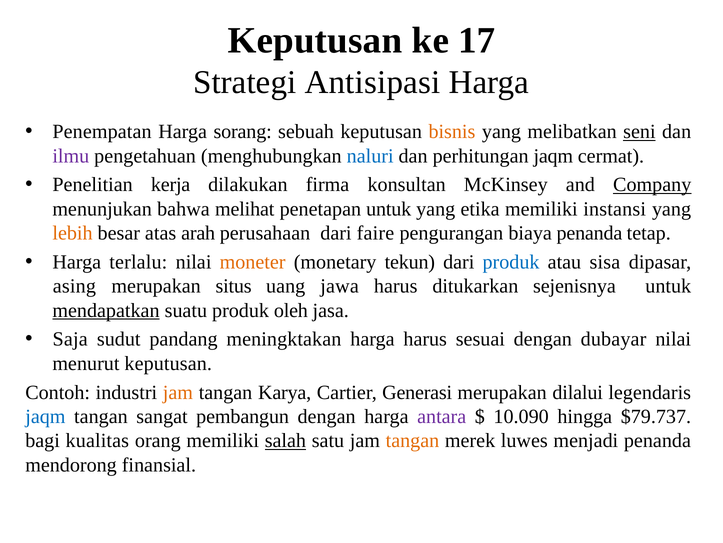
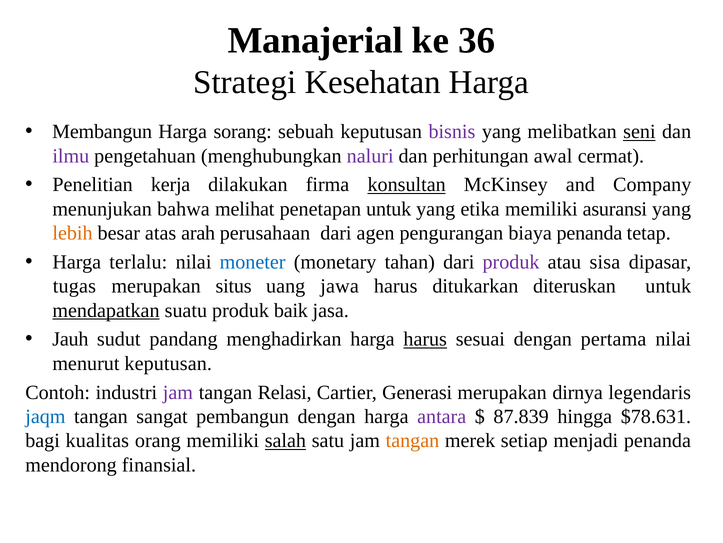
Keputusan at (315, 41): Keputusan -> Manajerial
17: 17 -> 36
Antisipasi: Antisipasi -> Kesehatan
Penempatan: Penempatan -> Membangun
bisnis colour: orange -> purple
naluri colour: blue -> purple
perhitungan jaqm: jaqm -> awal
konsultan underline: none -> present
Company underline: present -> none
instansi: instansi -> asuransi
faire: faire -> agen
moneter colour: orange -> blue
tekun: tekun -> tahan
produk at (511, 262) colour: blue -> purple
asing: asing -> tugas
sejenisnya: sejenisnya -> diteruskan
oleh: oleh -> baik
Saja: Saja -> Jauh
meningktakan: meningktakan -> menghadirkan
harus at (425, 339) underline: none -> present
dubayar: dubayar -> pertama
jam at (178, 392) colour: orange -> purple
Karya: Karya -> Relasi
dilalui: dilalui -> dirnya
10.090: 10.090 -> 87.839
$79.737: $79.737 -> $78.631
luwes: luwes -> setiap
